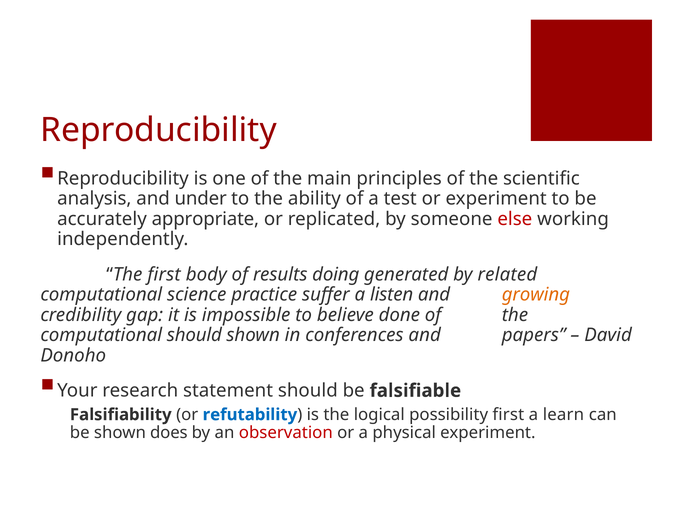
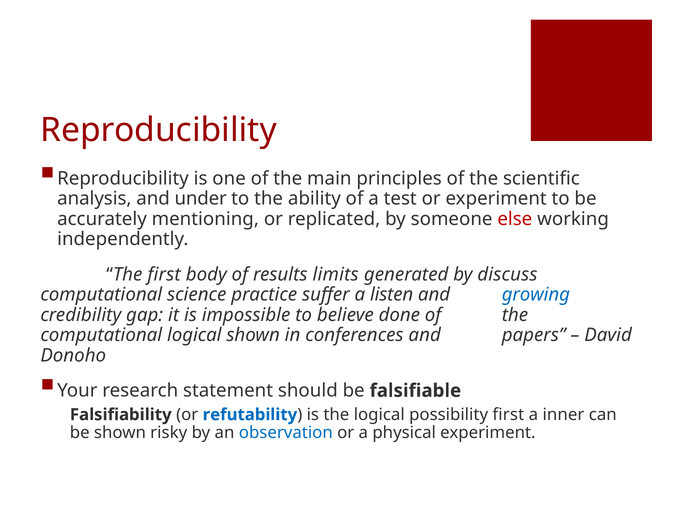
appropriate: appropriate -> mentioning
doing: doing -> limits
related: related -> discuss
growing colour: orange -> blue
computational should: should -> logical
learn: learn -> inner
does: does -> risky
observation colour: red -> blue
